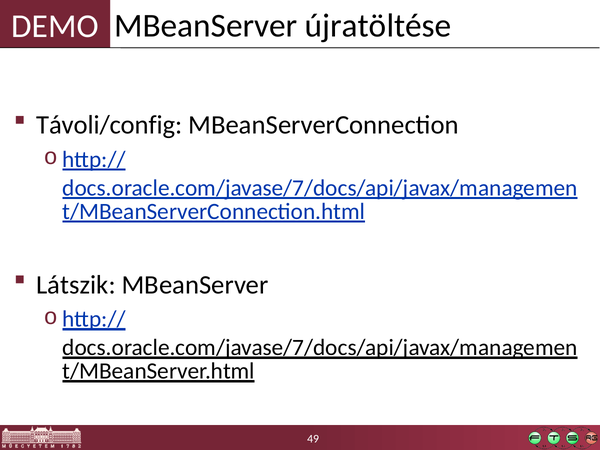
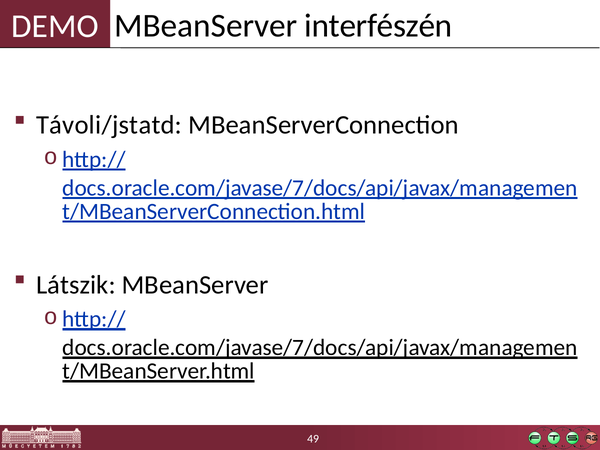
újratöltése: újratöltése -> interfészén
Távoli/config: Távoli/config -> Távoli/jstatd
